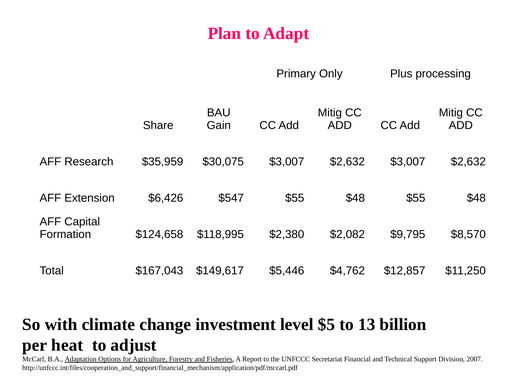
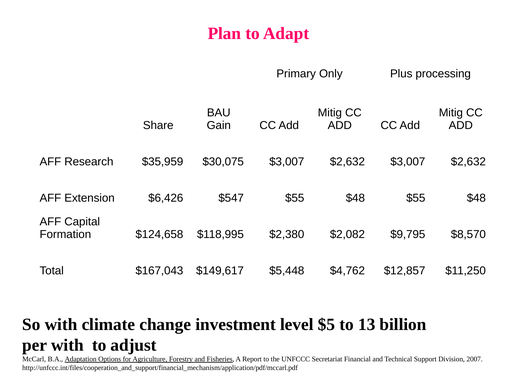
$5,446: $5,446 -> $5,448
per heat: heat -> with
